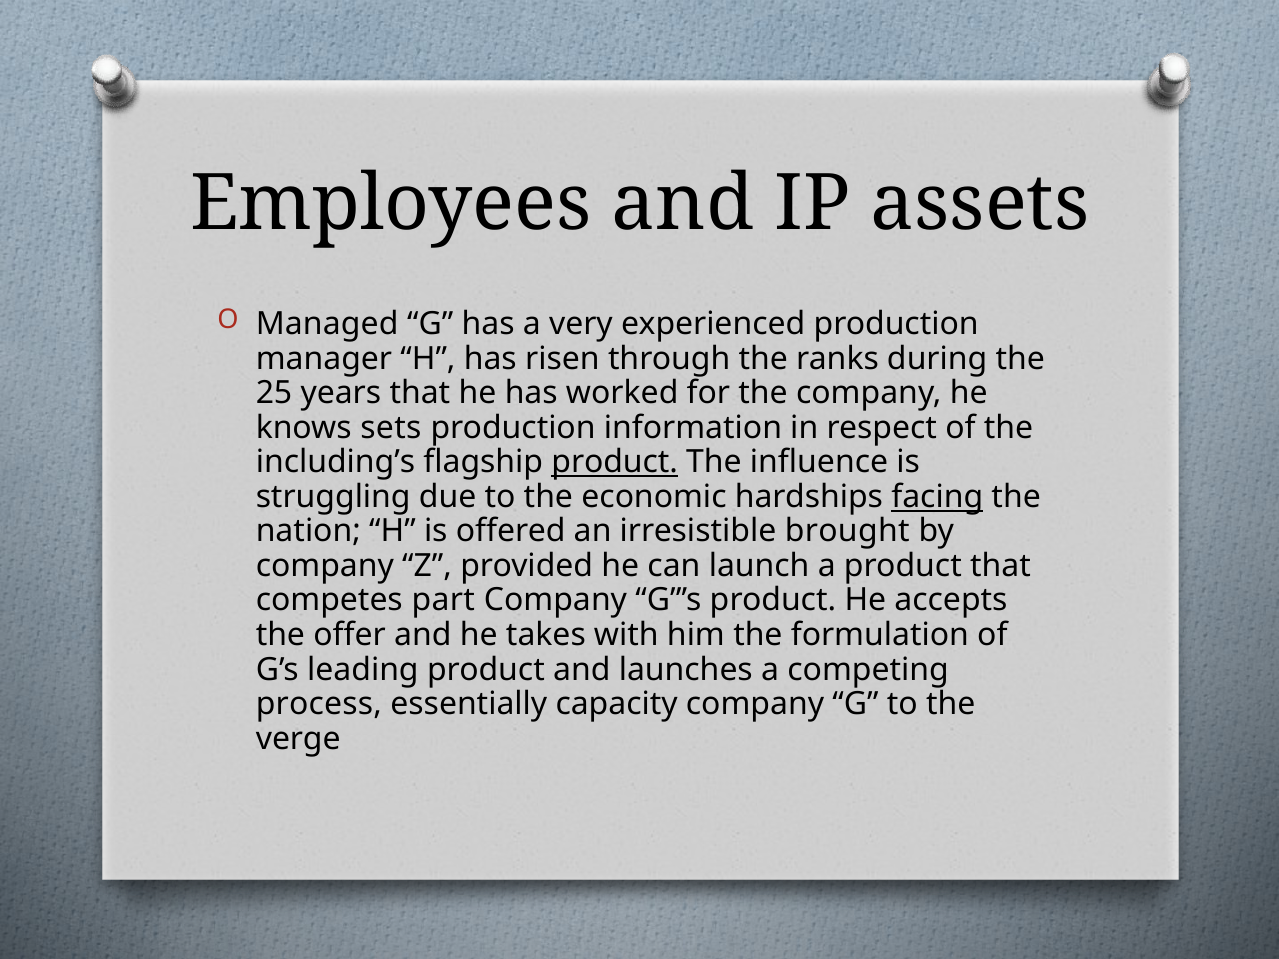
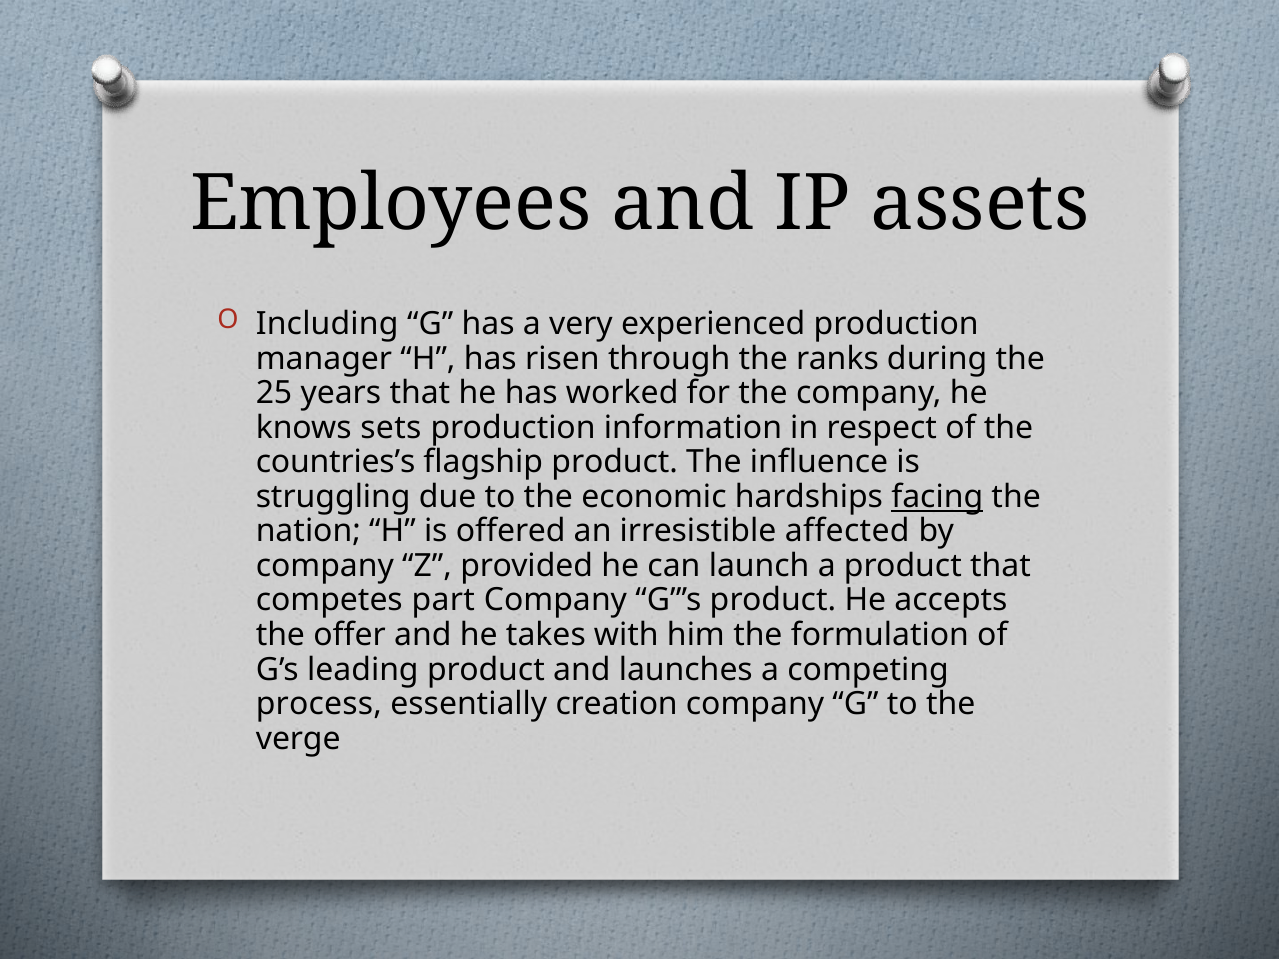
Managed: Managed -> Including
including’s: including’s -> countries’s
product at (615, 462) underline: present -> none
brought: brought -> affected
capacity: capacity -> creation
